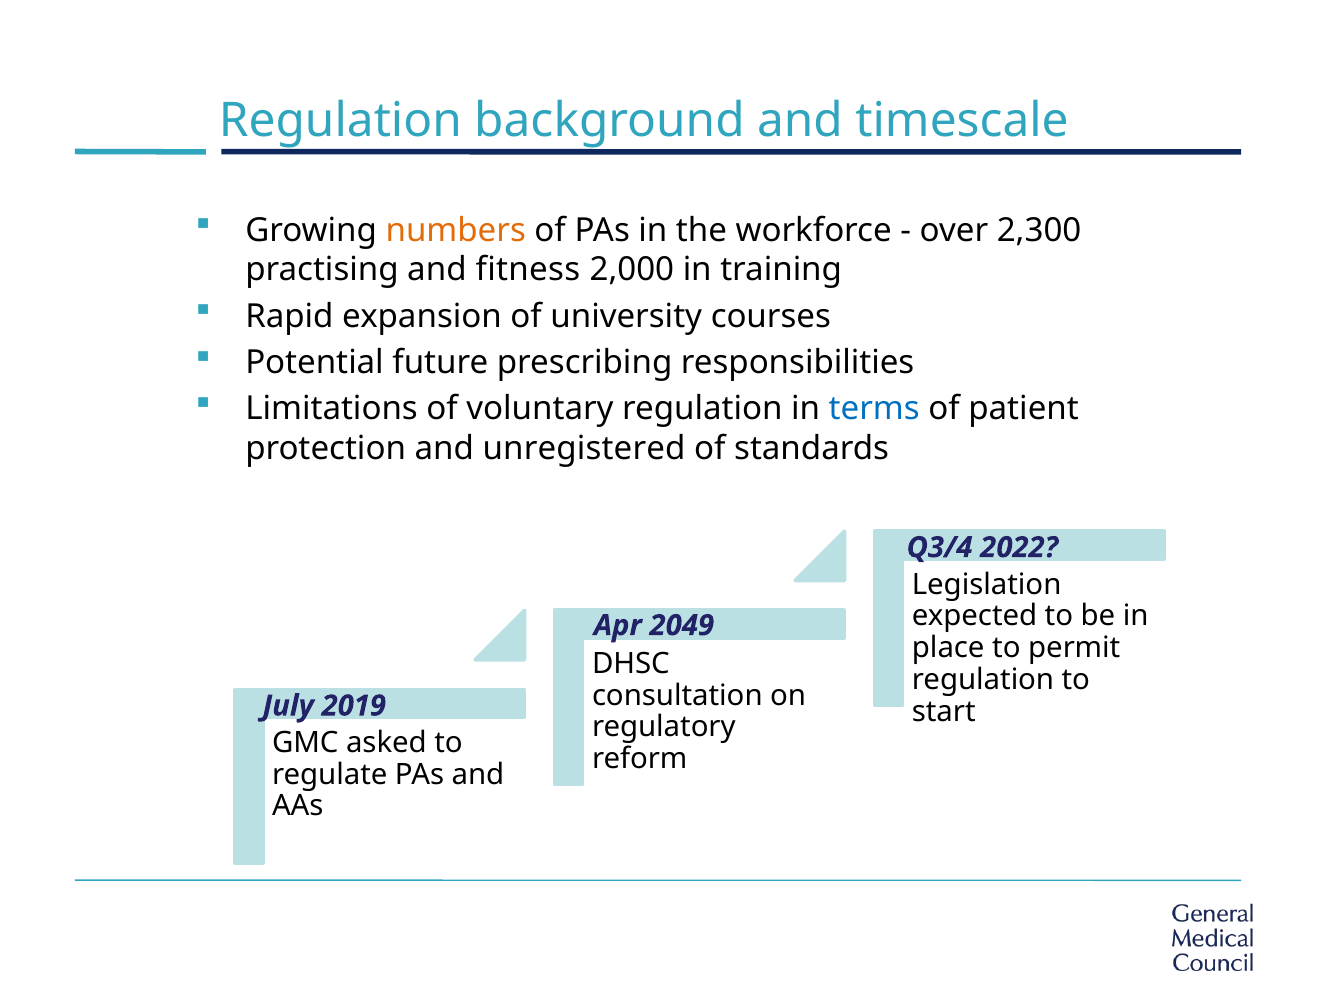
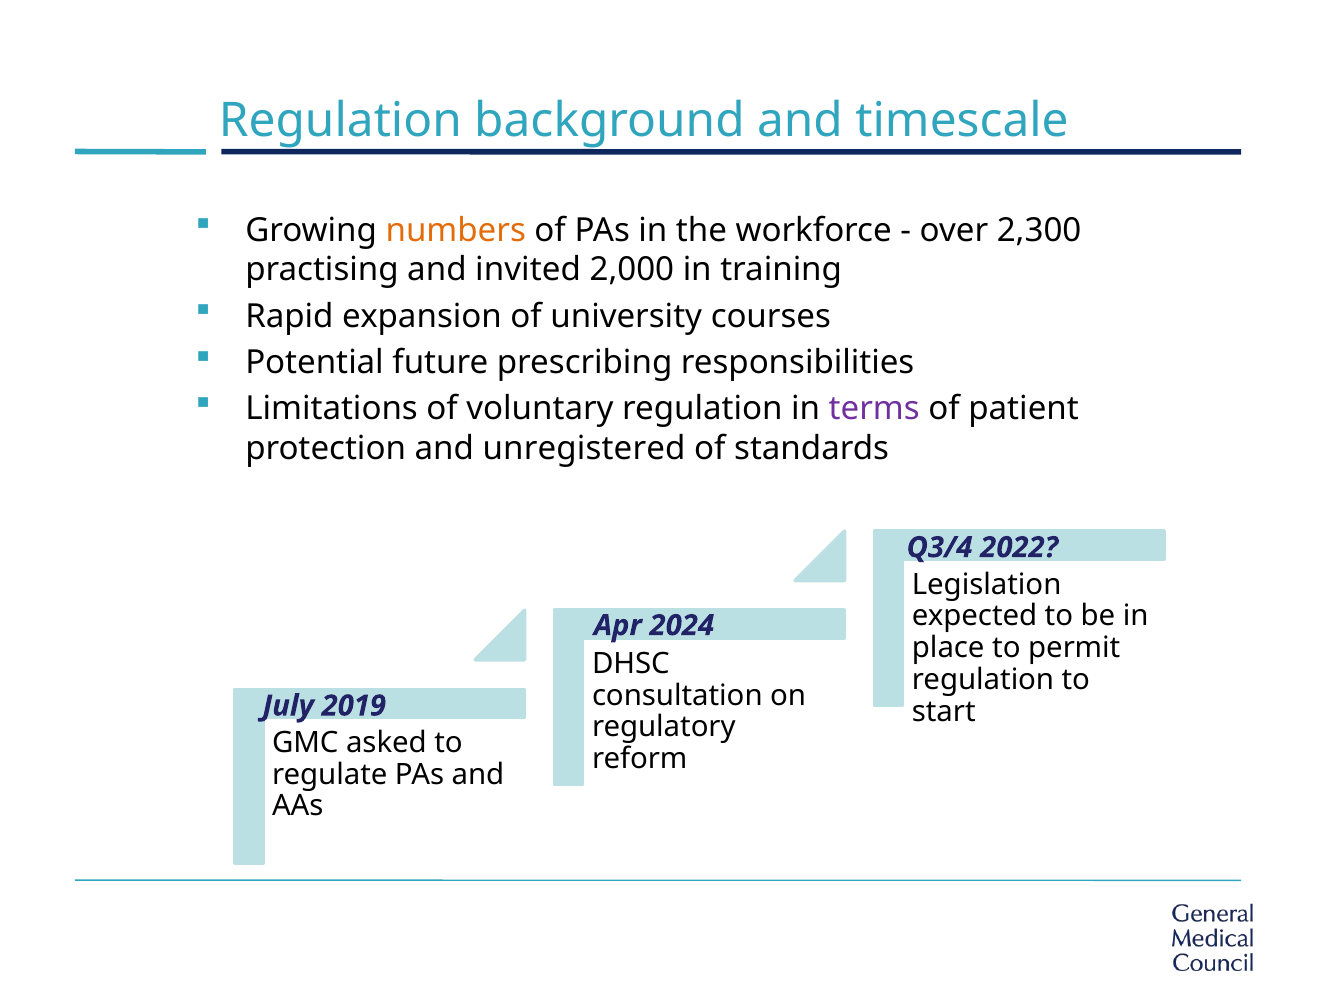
fitness: fitness -> invited
terms colour: blue -> purple
2049: 2049 -> 2024
